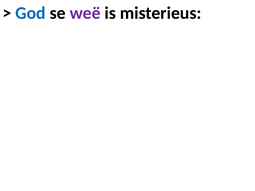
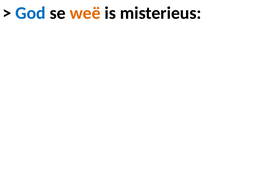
weë colour: purple -> orange
